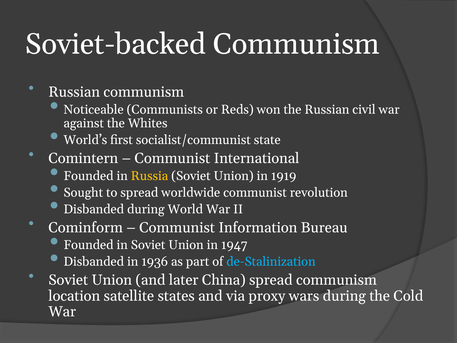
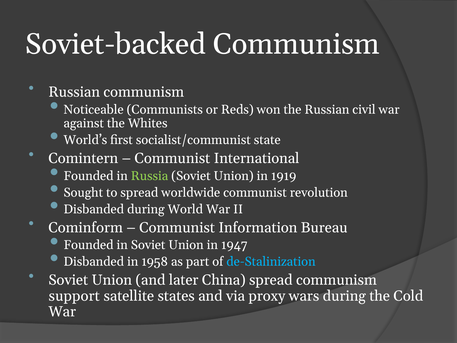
Russia colour: yellow -> light green
1936: 1936 -> 1958
location: location -> support
